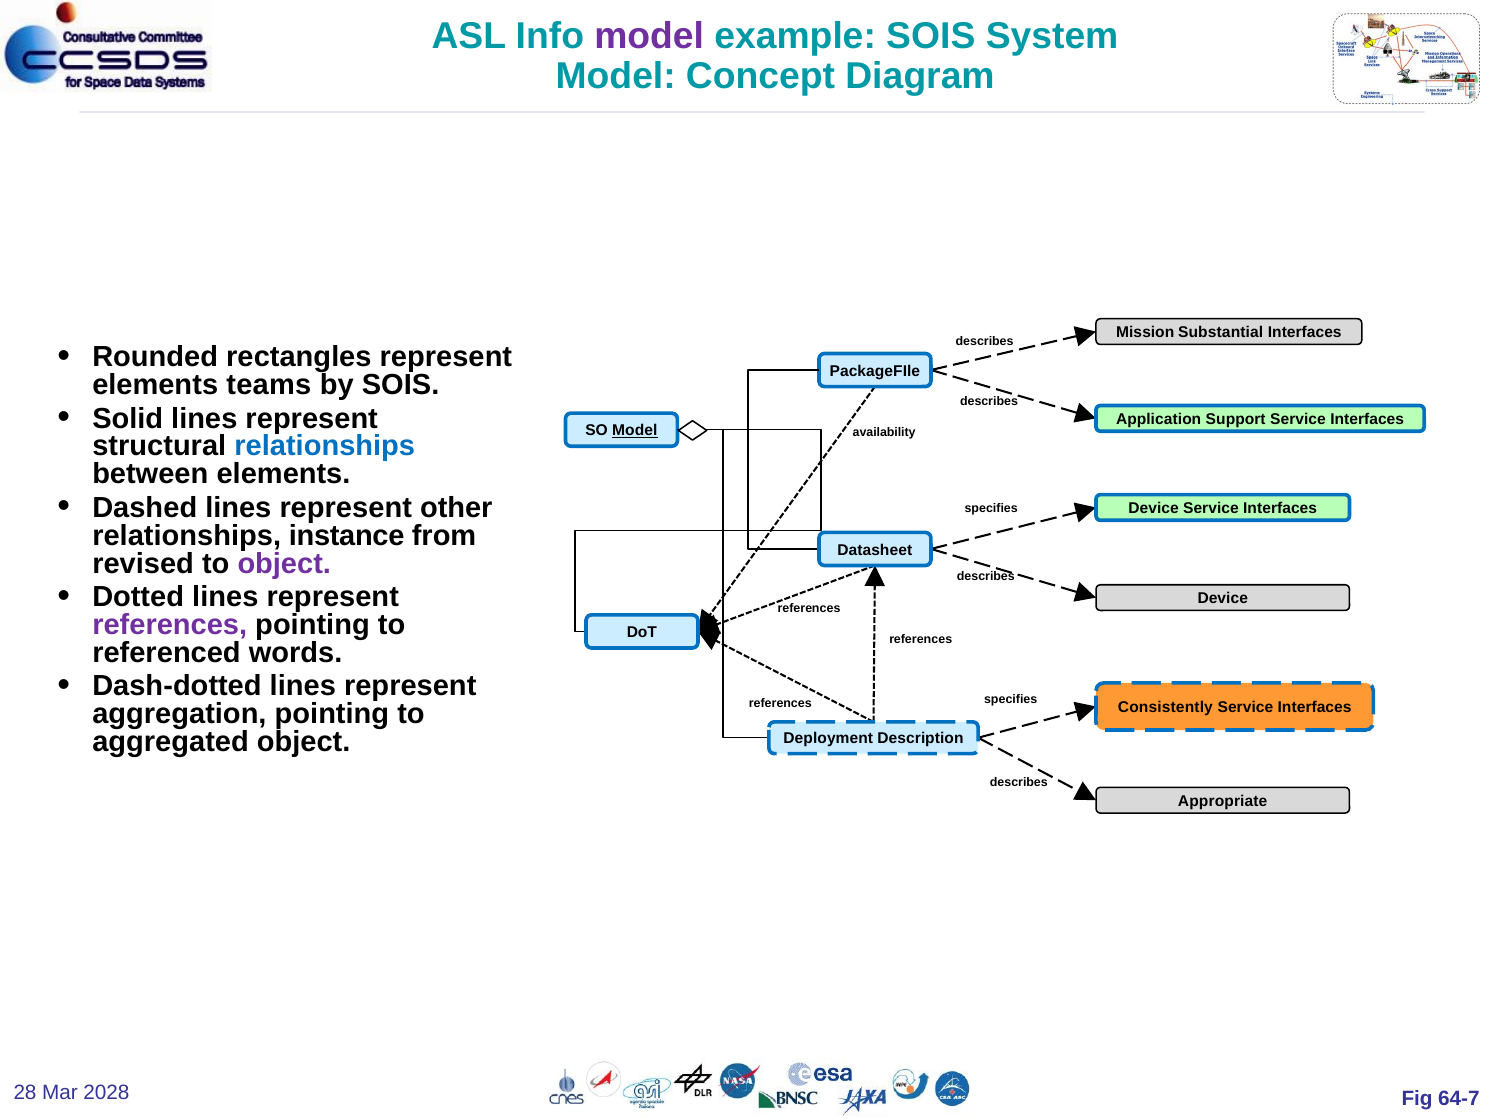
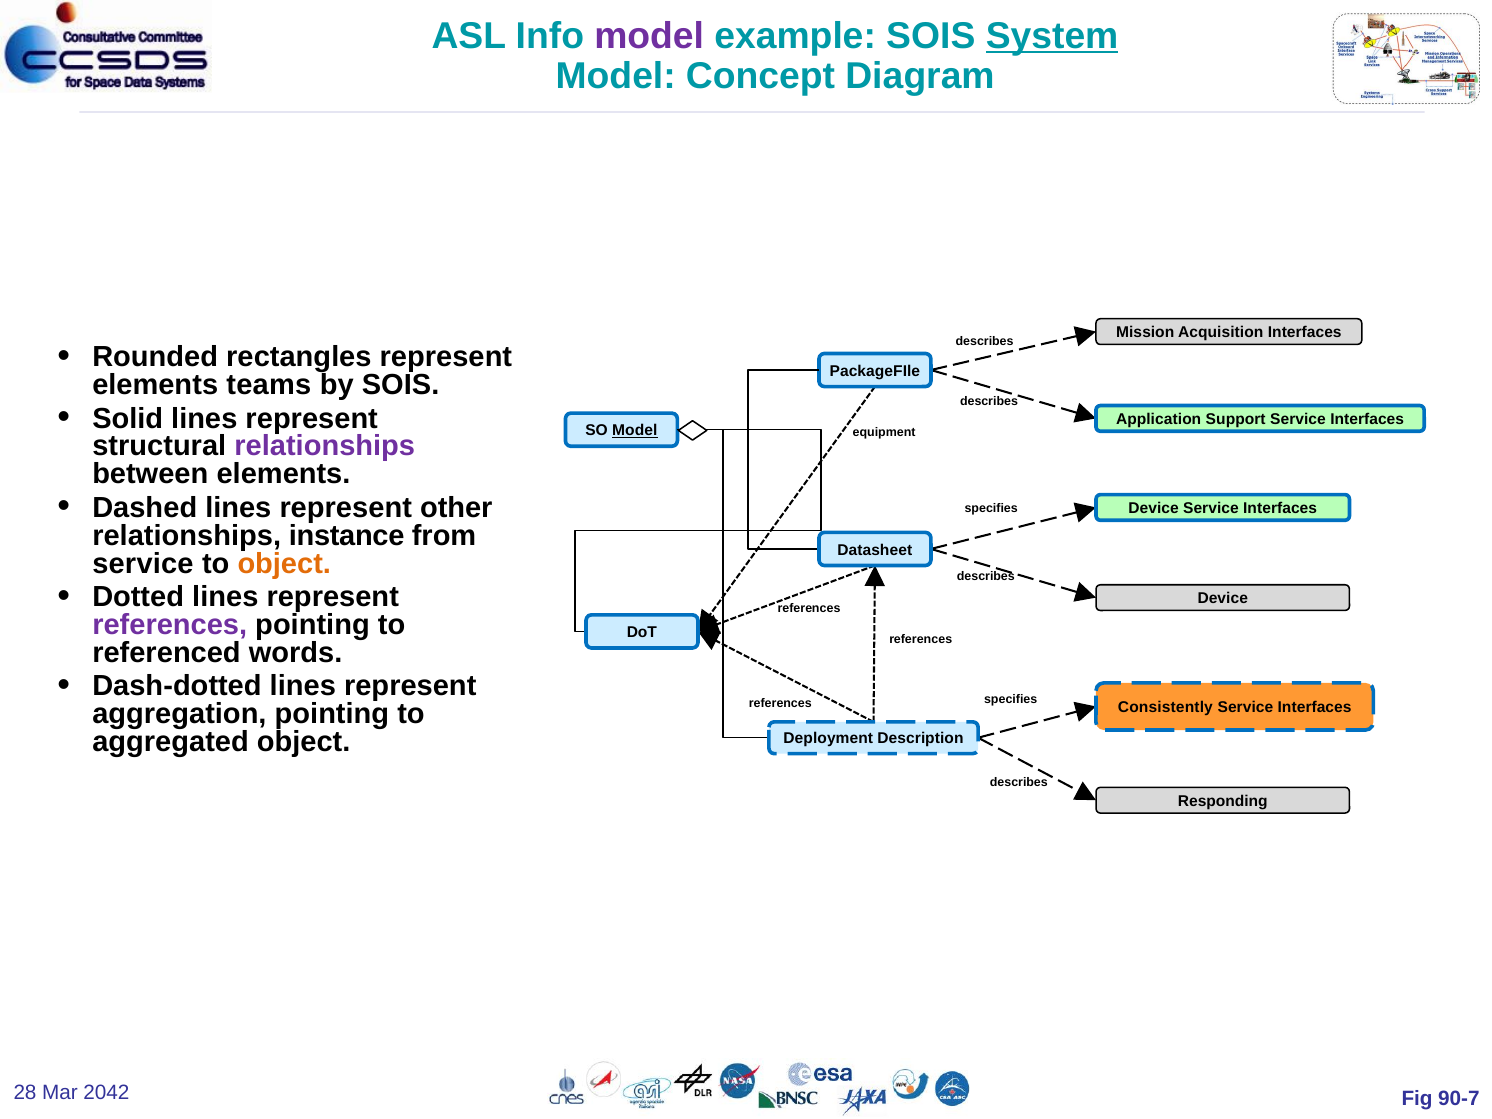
System underline: none -> present
Substantial: Substantial -> Acquisition
availability: availability -> equipment
relationships at (325, 446) colour: blue -> purple
revised at (143, 563): revised -> service
object at (284, 563) colour: purple -> orange
Appropriate: Appropriate -> Responding
2028: 2028 -> 2042
64-7: 64-7 -> 90-7
